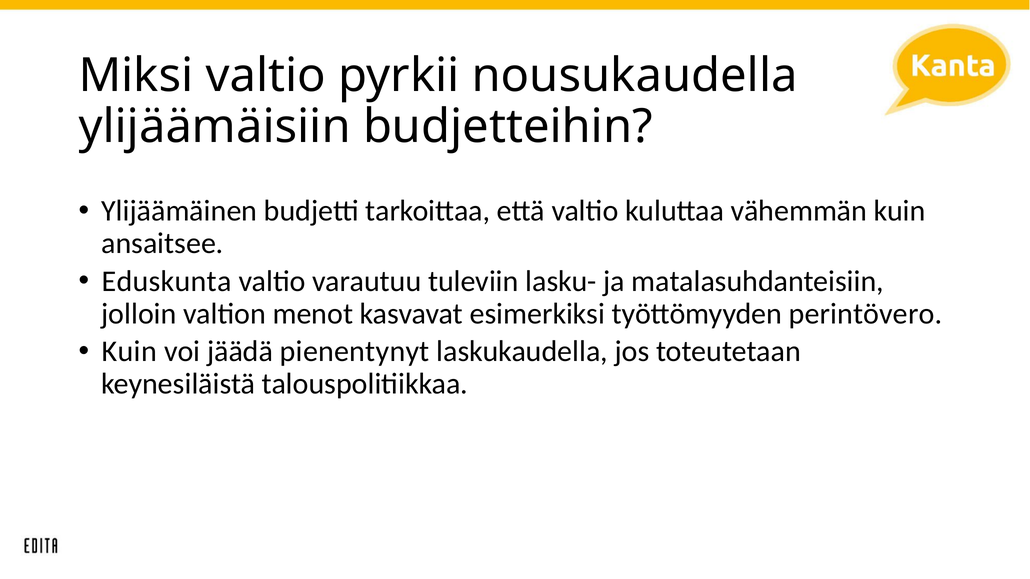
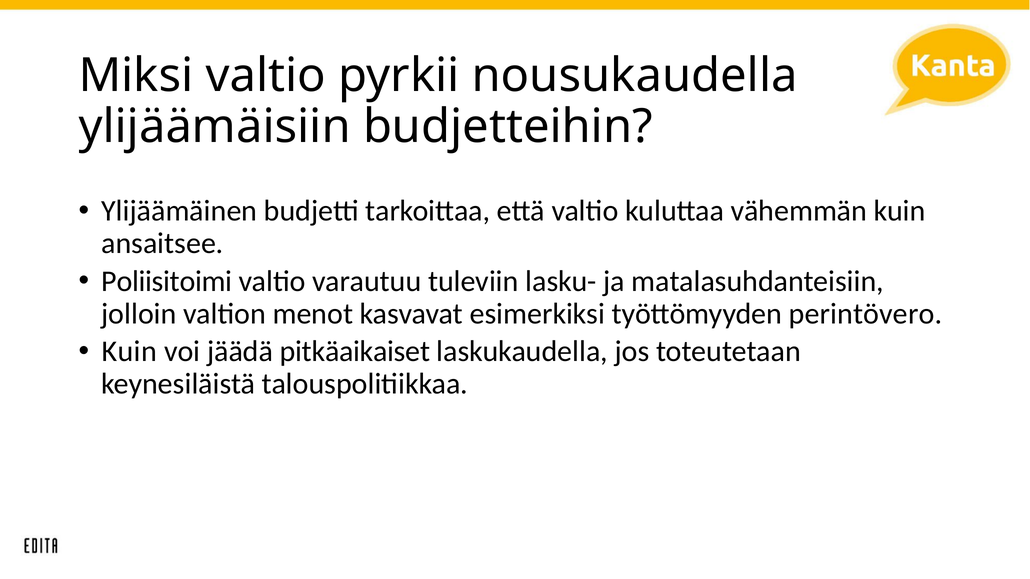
Eduskunta: Eduskunta -> Poliisitoimi
pienentynyt: pienentynyt -> pitkäaikaiset
